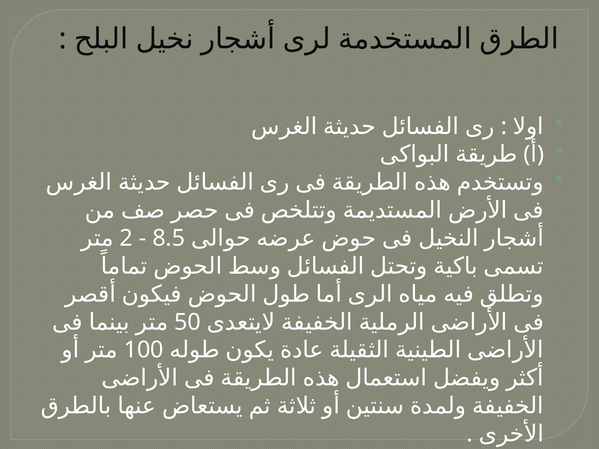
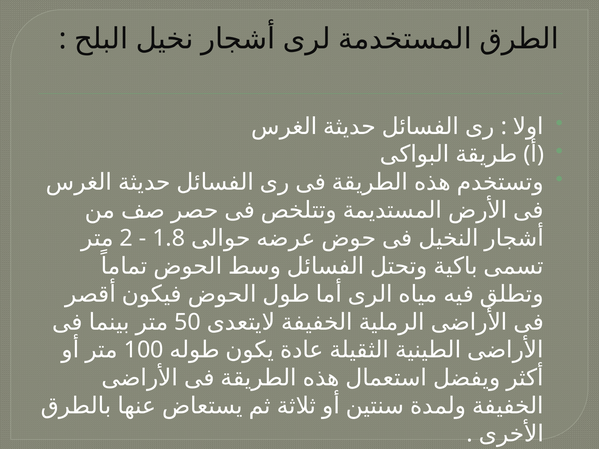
8.5: 8.5 -> 1.8
